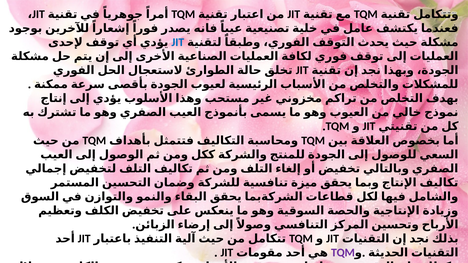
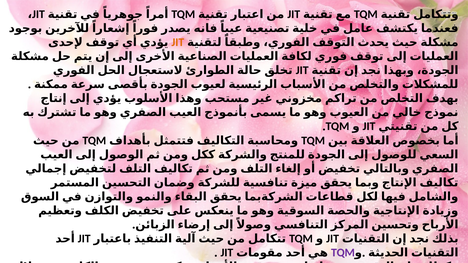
JIT at (178, 42) colour: blue -> orange
